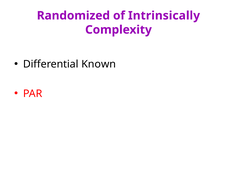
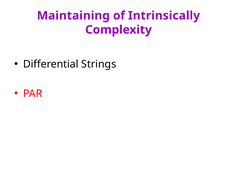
Randomized: Randomized -> Maintaining
Known: Known -> Strings
